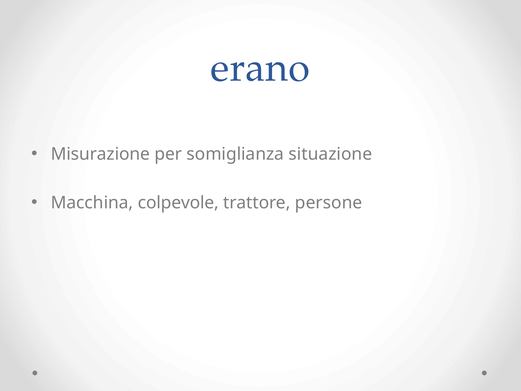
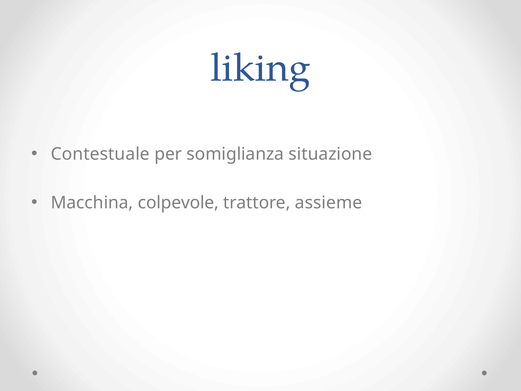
erano: erano -> liking
Misurazione: Misurazione -> Contestuale
persone: persone -> assieme
